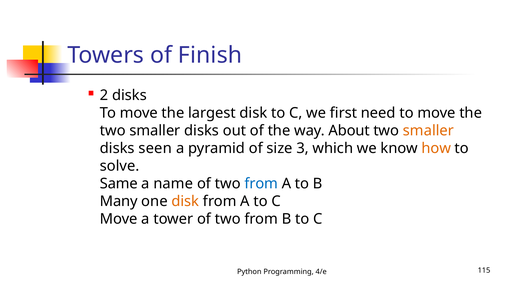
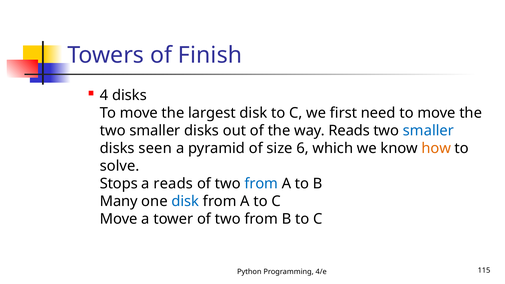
2: 2 -> 4
way About: About -> Reads
smaller at (428, 131) colour: orange -> blue
3: 3 -> 6
Same: Same -> Stops
a name: name -> reads
disk at (185, 201) colour: orange -> blue
